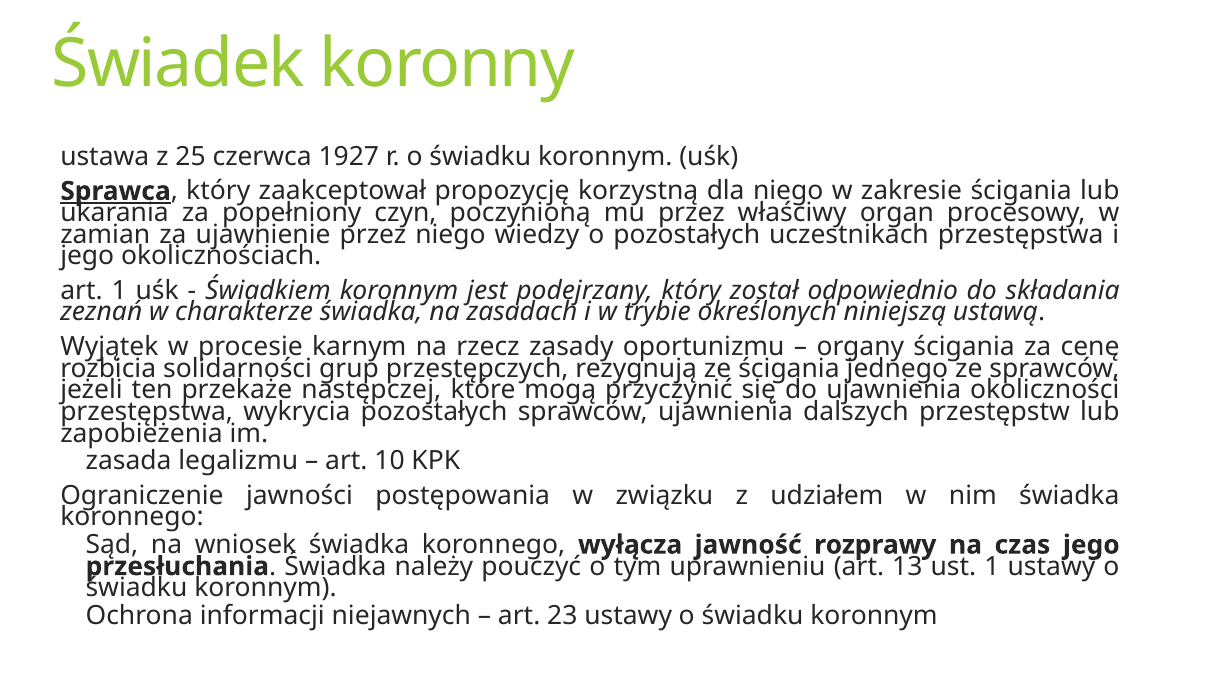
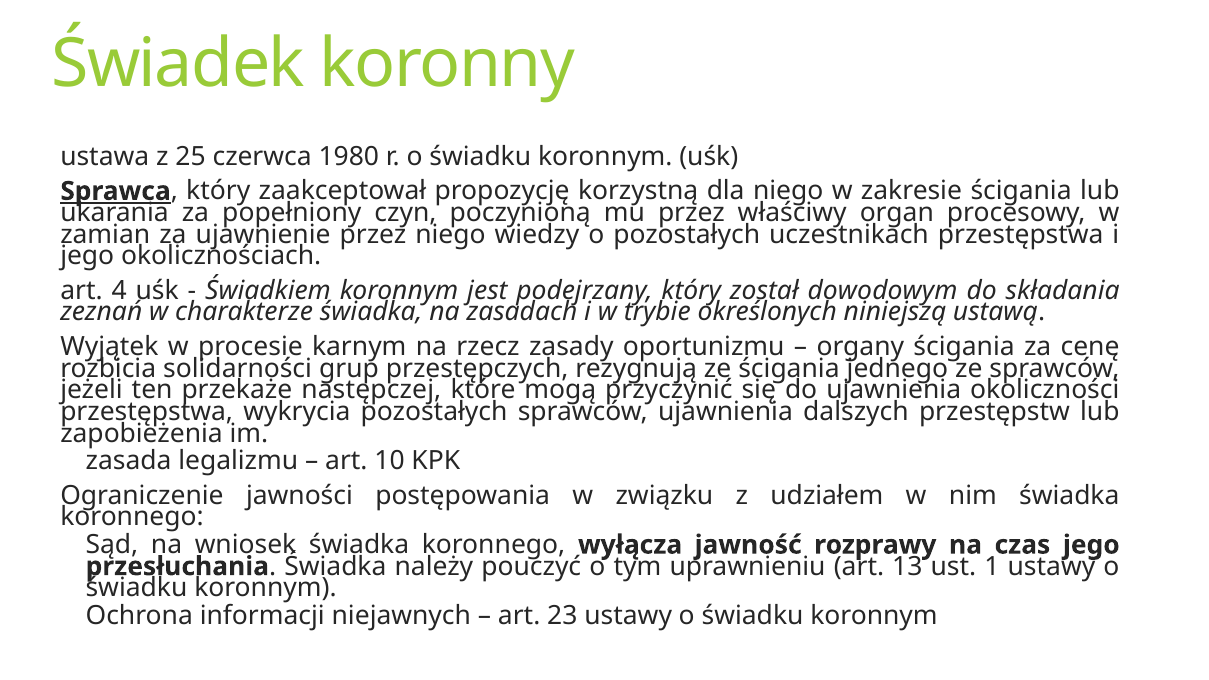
1927: 1927 -> 1980
art 1: 1 -> 4
odpowiednio: odpowiednio -> dowodowym
